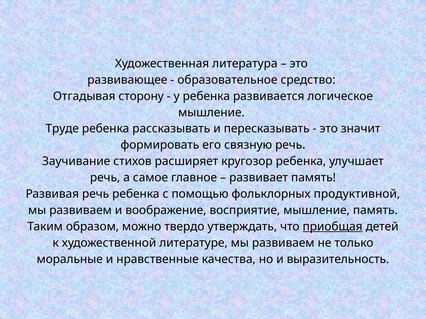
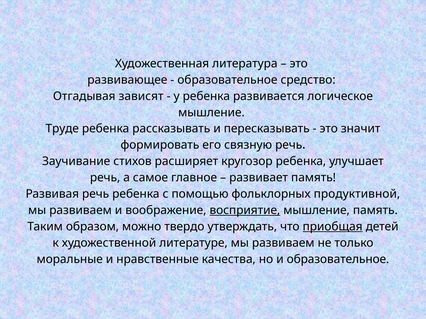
сторону: сторону -> зависят
восприятие underline: none -> present
и выразительность: выразительность -> образовательное
